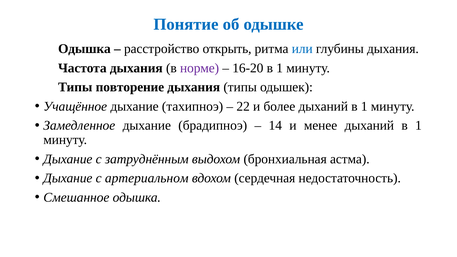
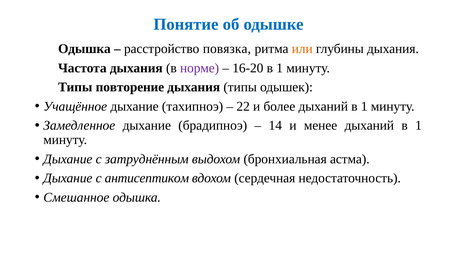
открыть: открыть -> повязка
или colour: blue -> orange
артериальном: артериальном -> антисептиком
